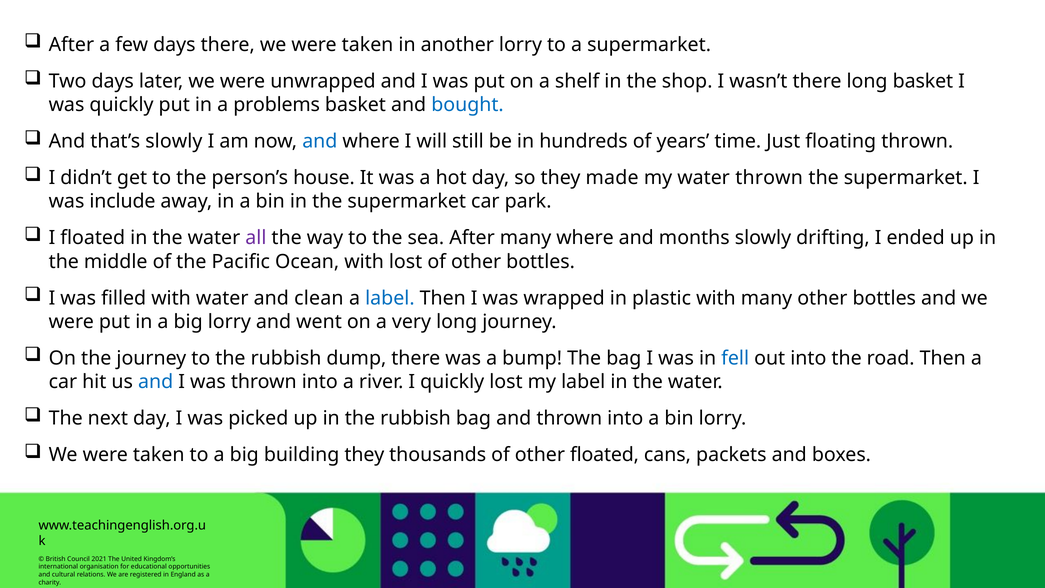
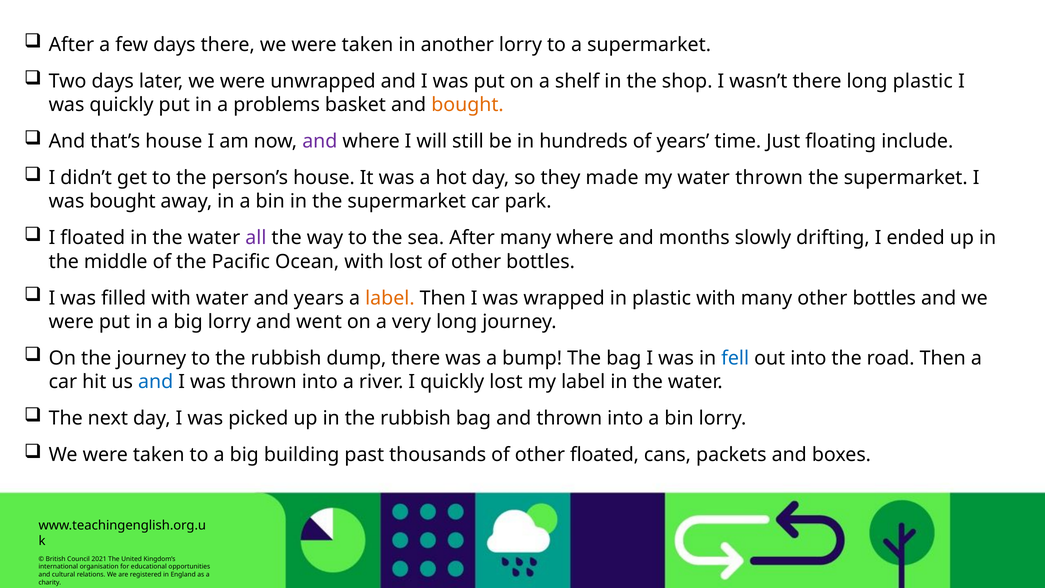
long basket: basket -> plastic
bought at (467, 105) colour: blue -> orange
that’s slowly: slowly -> house
and at (320, 141) colour: blue -> purple
floating thrown: thrown -> include
was include: include -> bought
and clean: clean -> years
label at (390, 298) colour: blue -> orange
building they: they -> past
